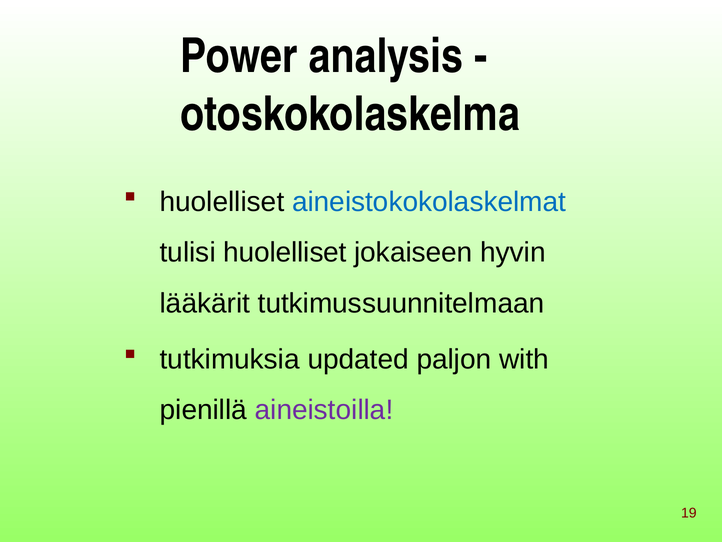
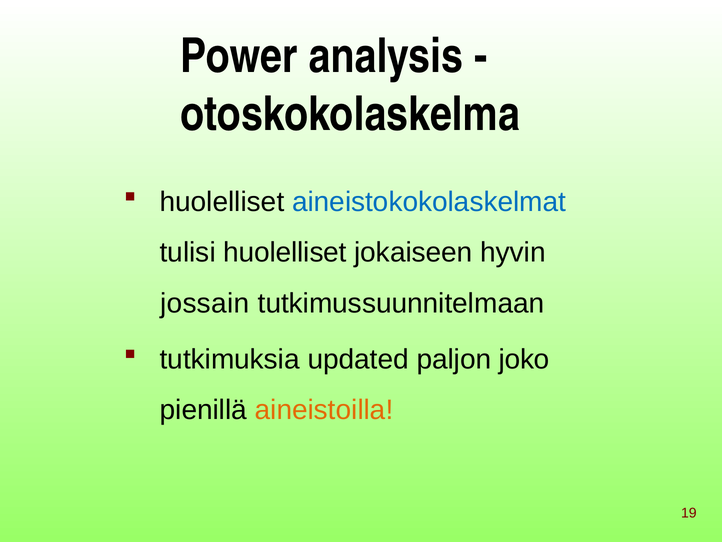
lääkärit: lääkärit -> jossain
with: with -> joko
aineistoilla colour: purple -> orange
